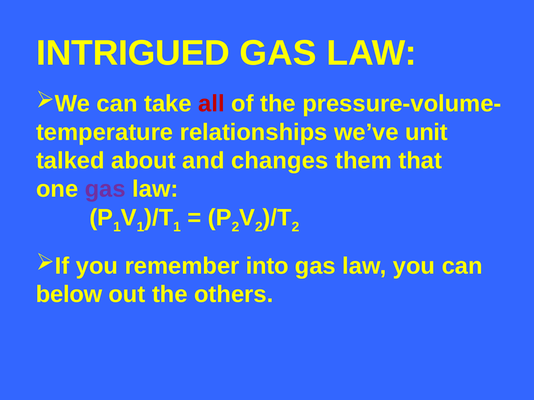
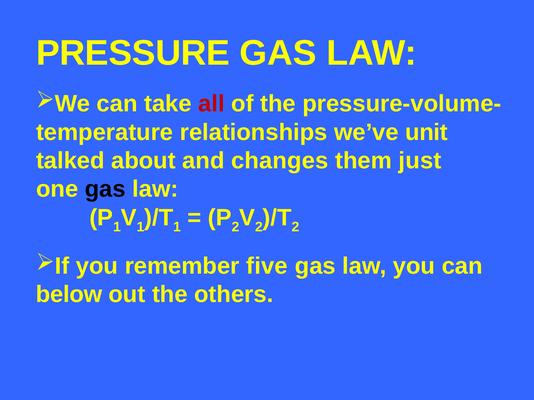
INTRIGUED: INTRIGUED -> PRESSURE
that: that -> just
gas at (105, 189) colour: purple -> black
into: into -> five
